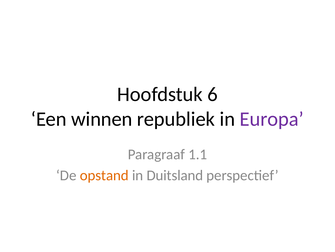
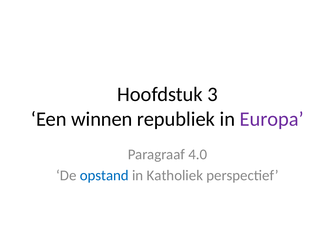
6: 6 -> 3
1.1: 1.1 -> 4.0
opstand colour: orange -> blue
Duitsland: Duitsland -> Katholiek
